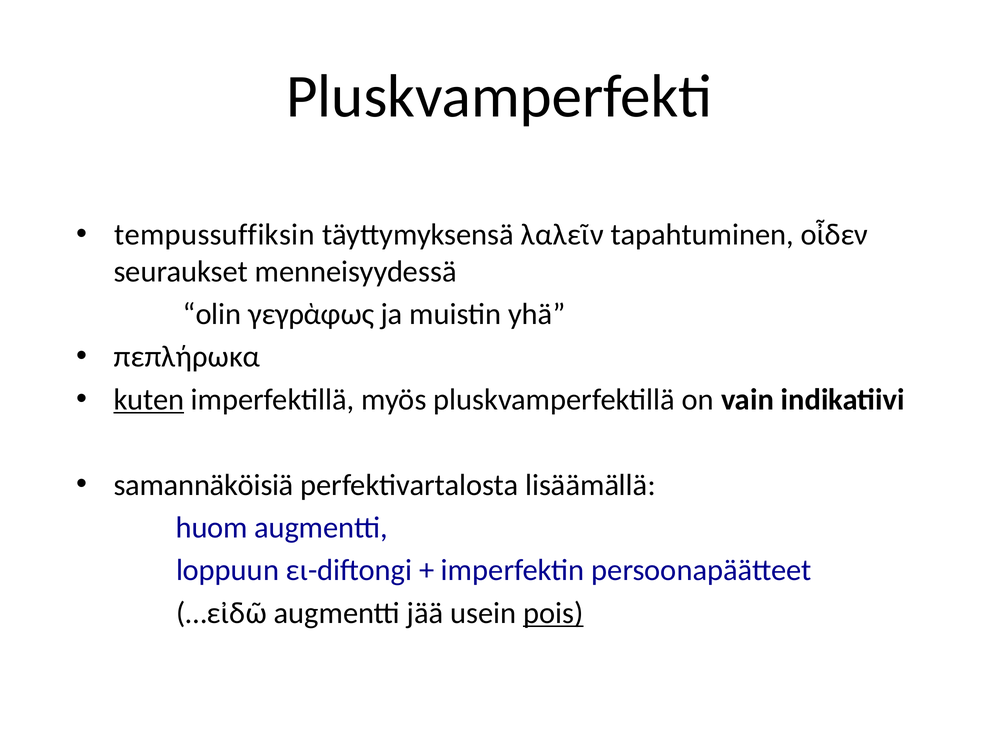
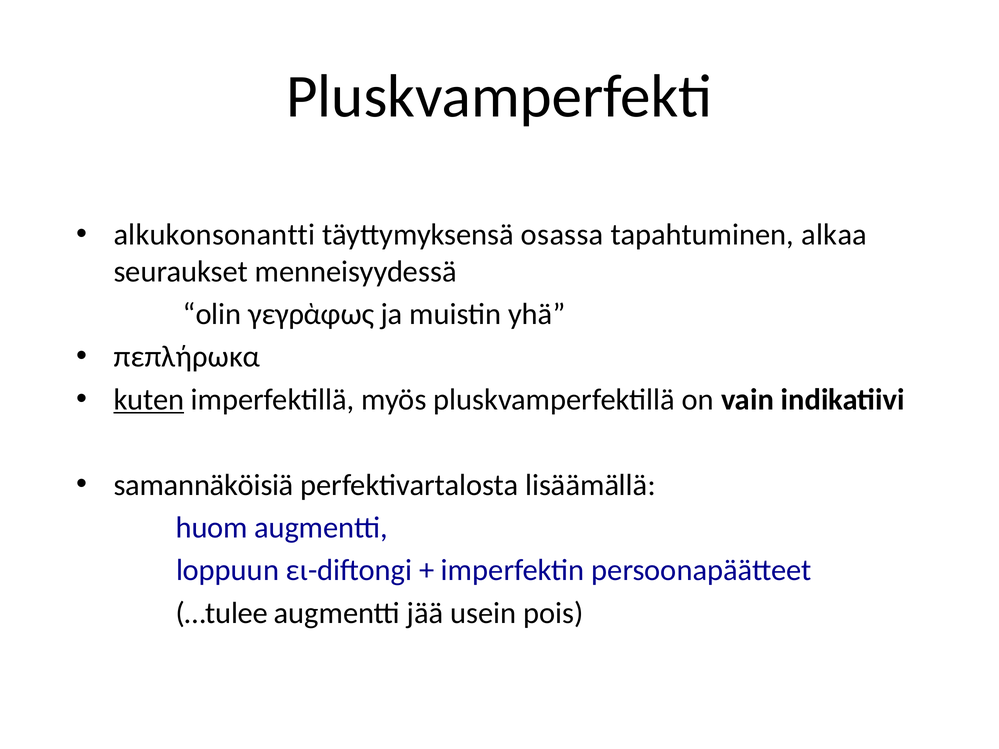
tempussuffiksin: tempussuffiksin -> alkukonsonantti
λαλεῖν: λαλεῖν -> osassa
οἶδεν: οἶδεν -> alkaa
…εἰδῶ: …εἰδῶ -> …tulee
pois underline: present -> none
